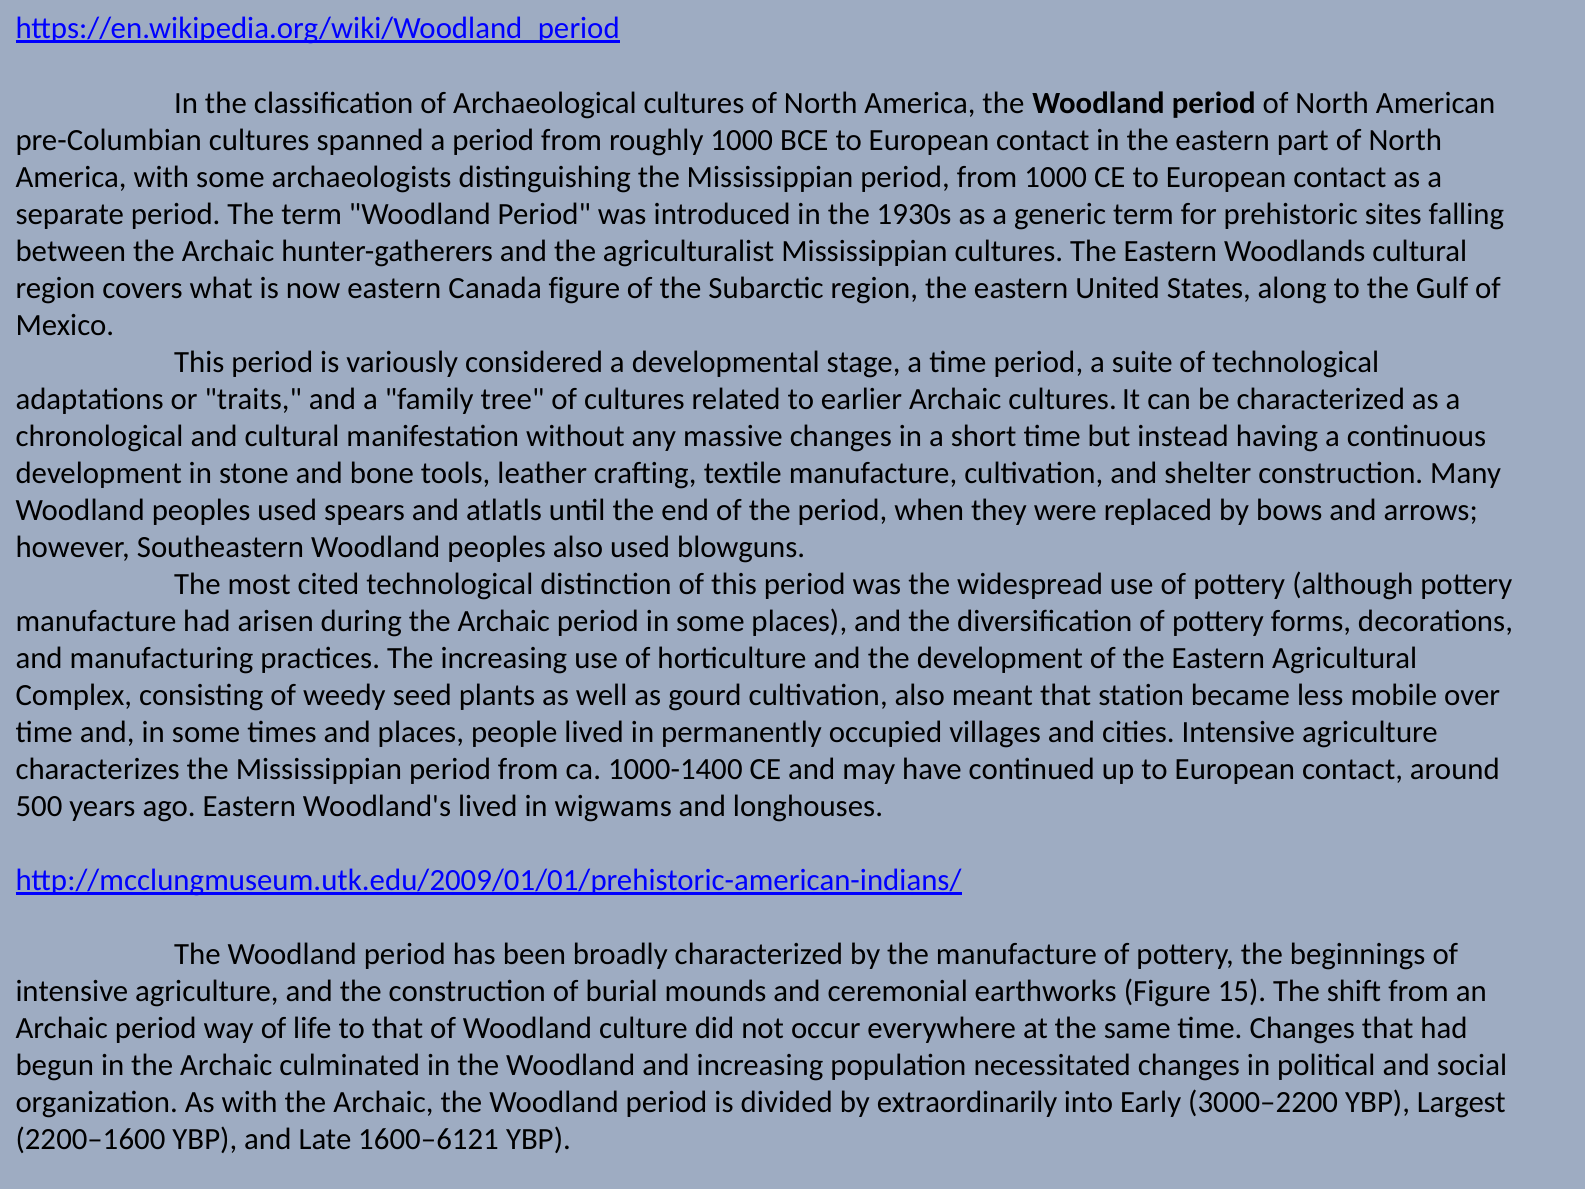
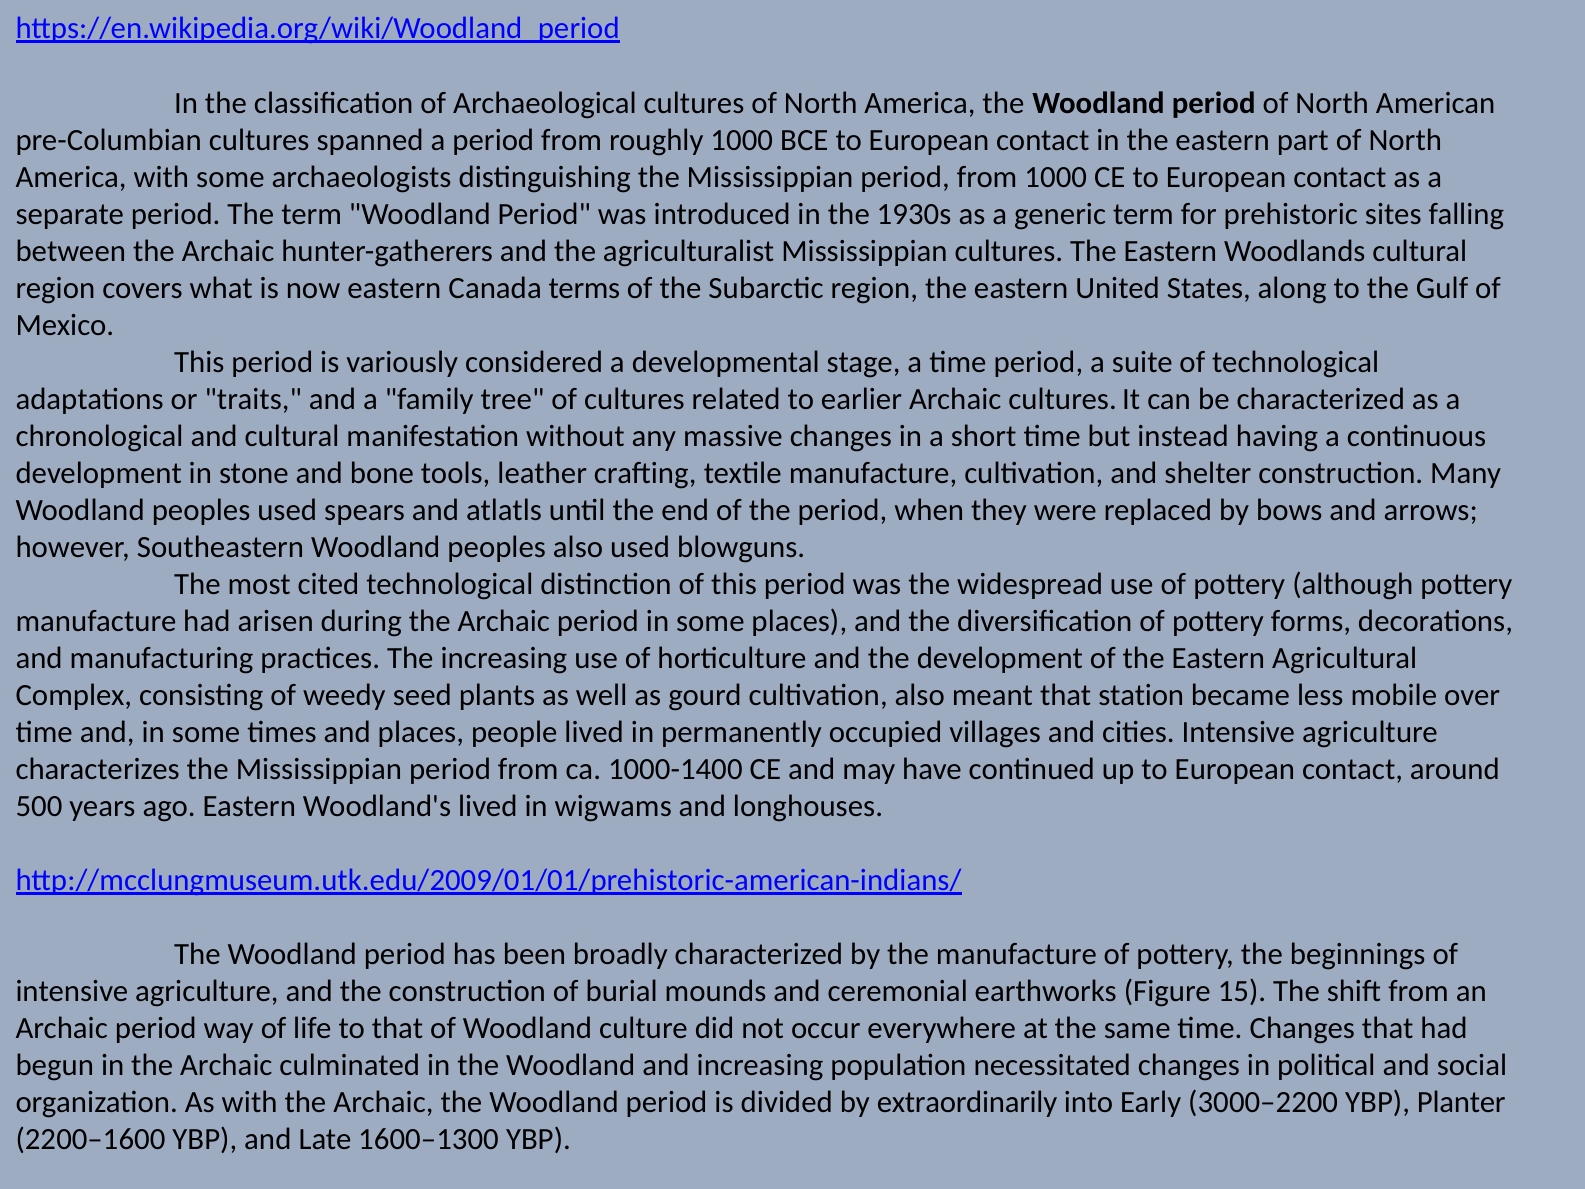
Canada figure: figure -> terms
Largest: Largest -> Planter
1600–6121: 1600–6121 -> 1600–1300
